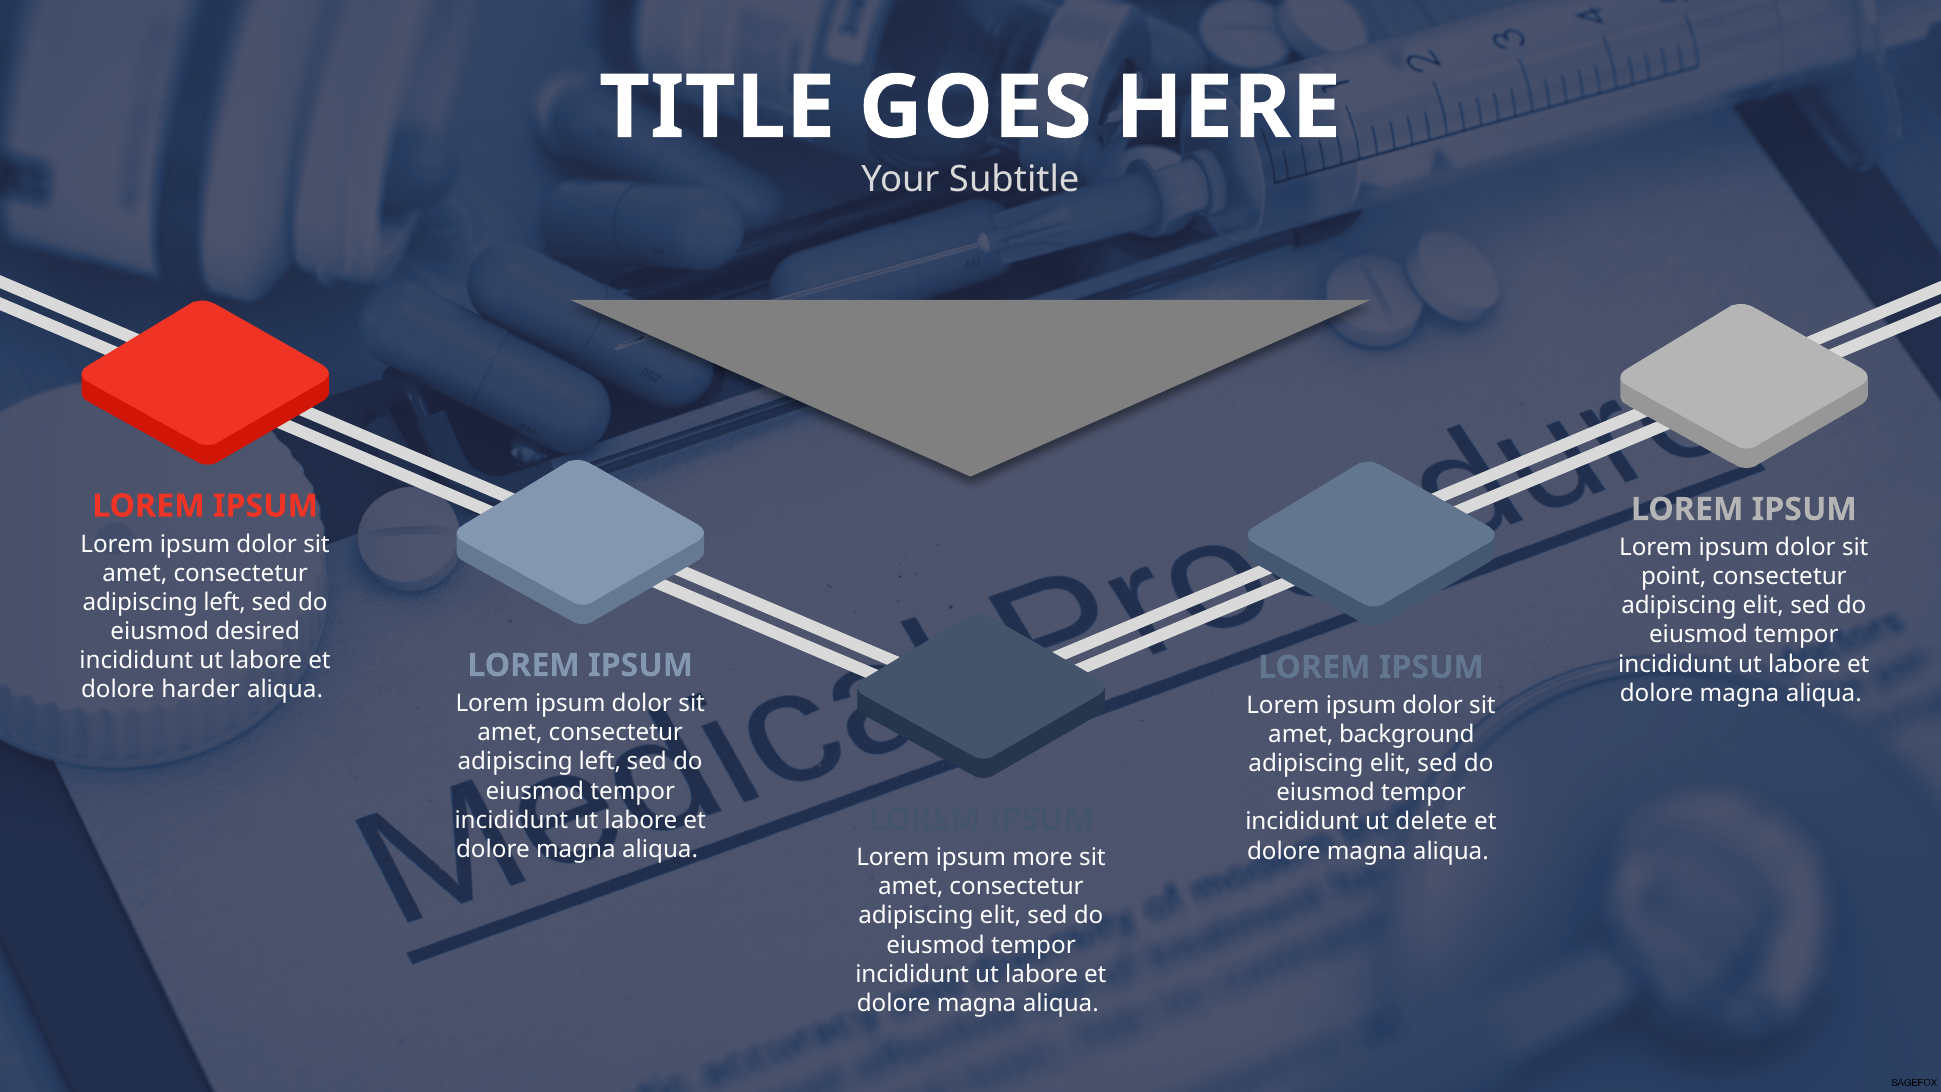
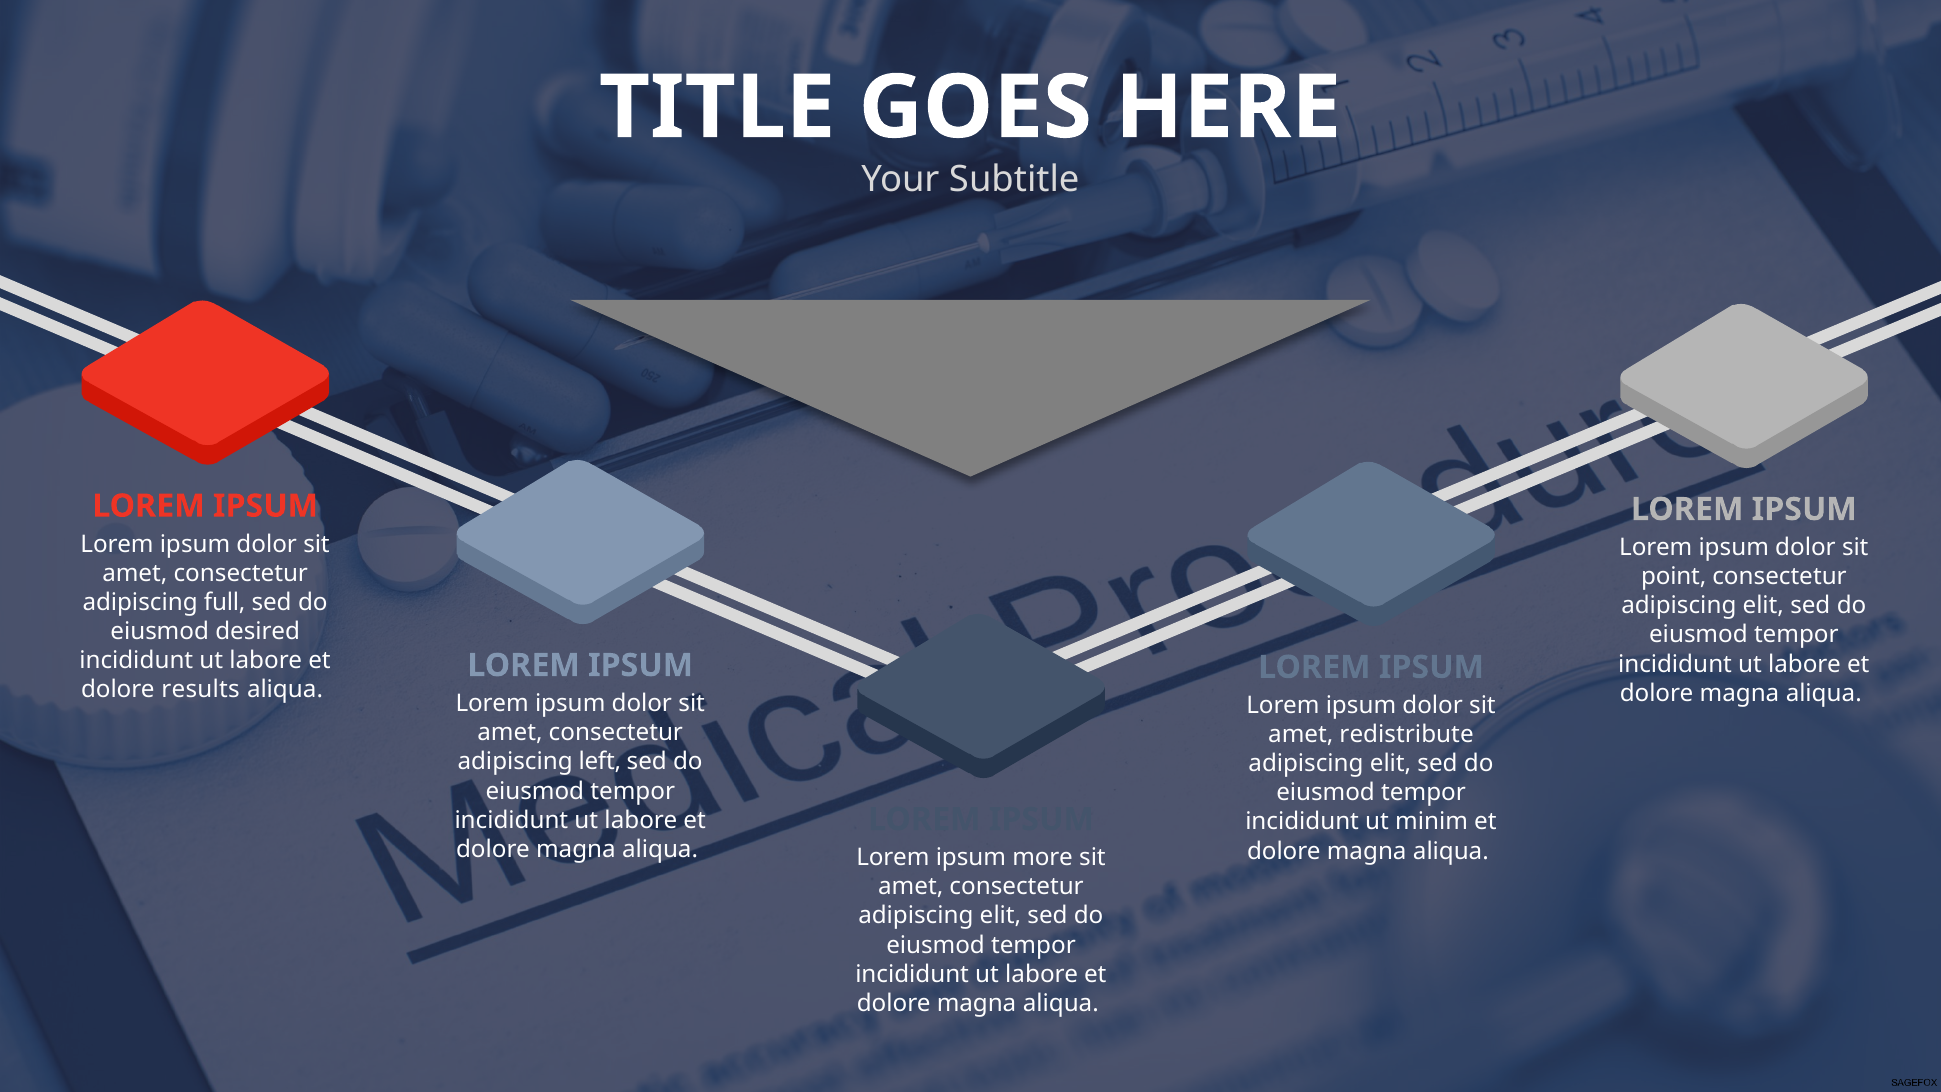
left at (225, 602): left -> full
harder: harder -> results
background: background -> redistribute
delete: delete -> minim
